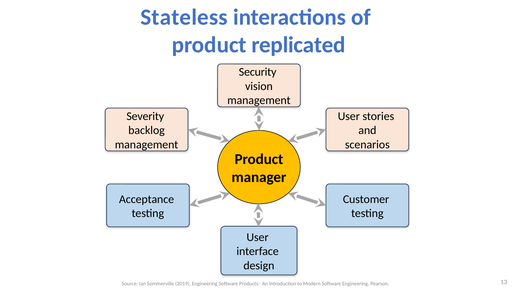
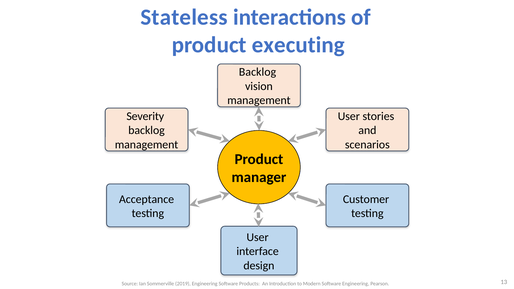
replicated: replicated -> executing
Security at (258, 72): Security -> Backlog
